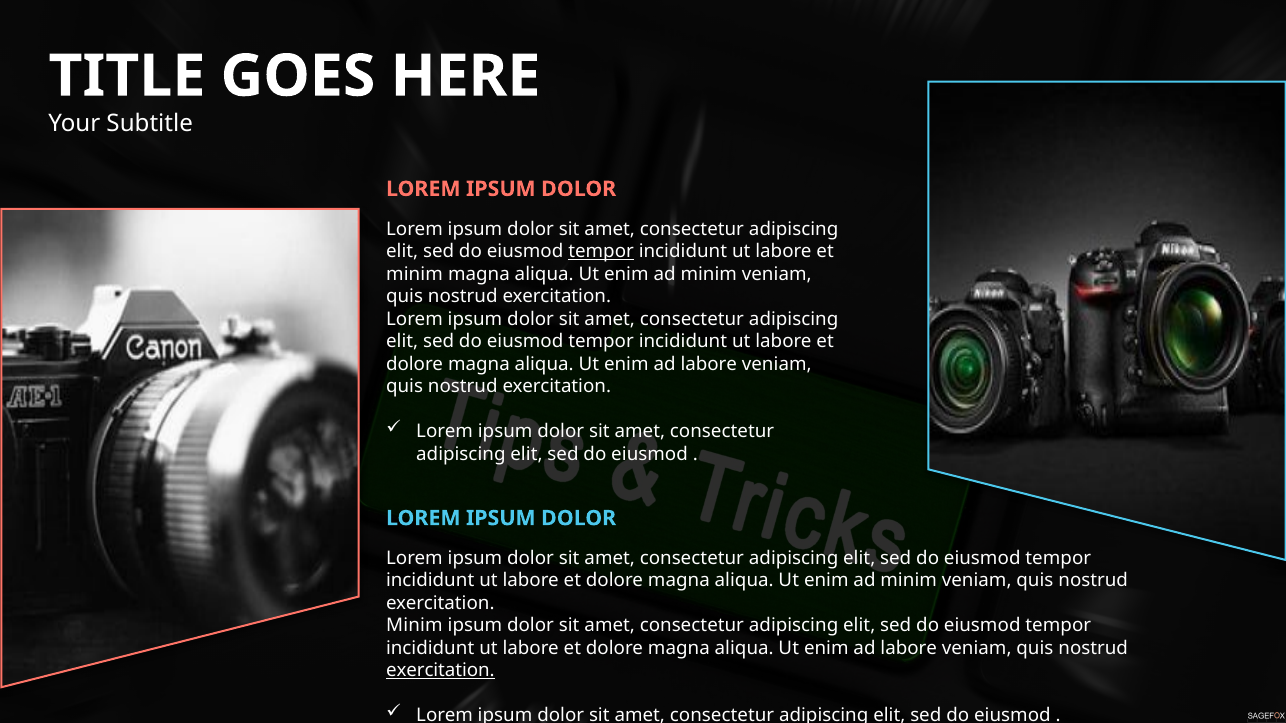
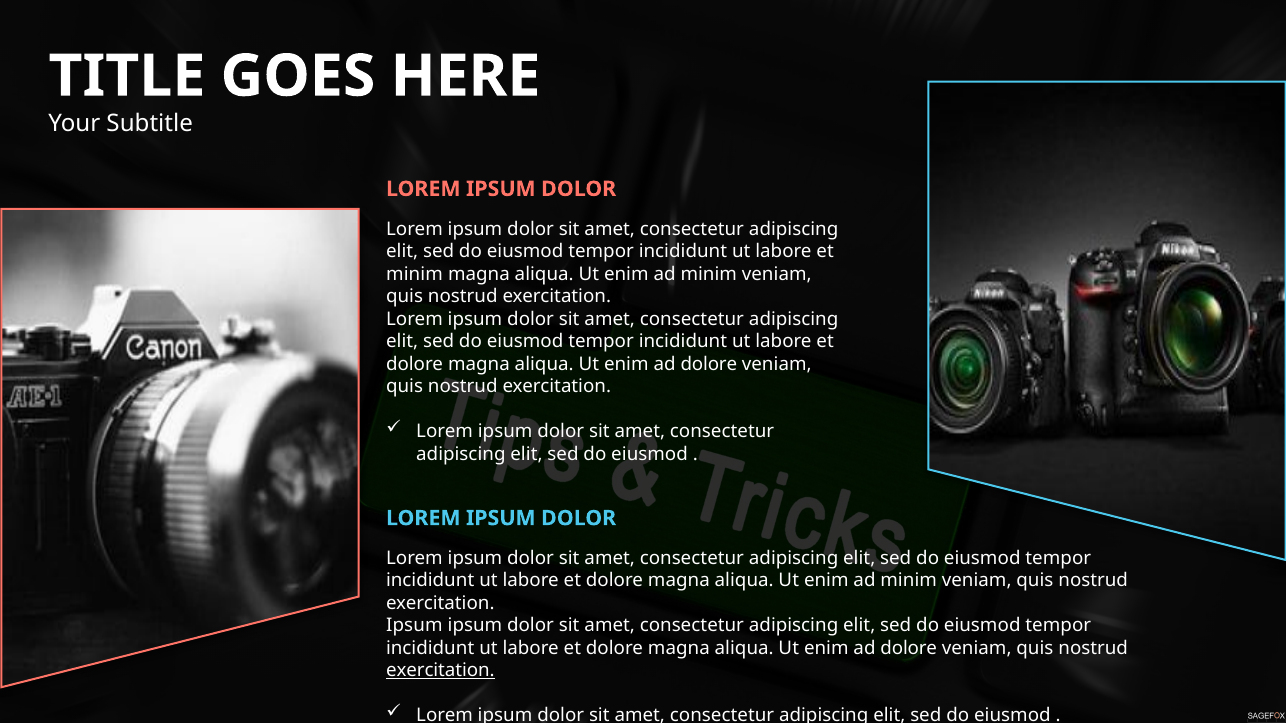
tempor at (601, 252) underline: present -> none
labore at (709, 364): labore -> dolore
Minim at (414, 626): Minim -> Ipsum
labore at (909, 649): labore -> dolore
